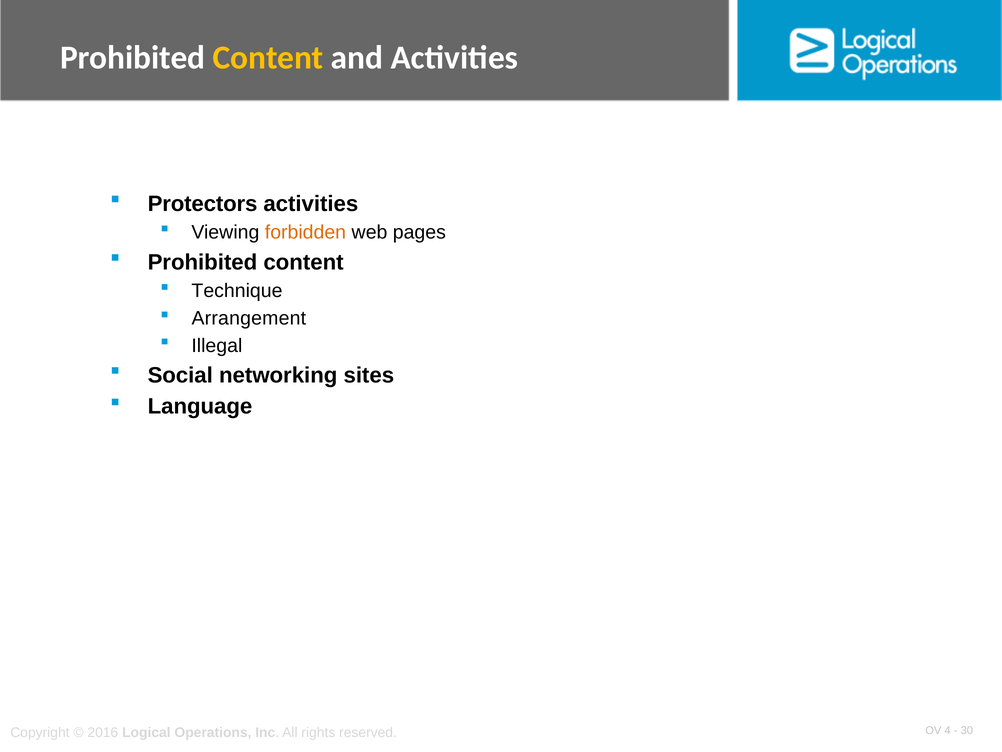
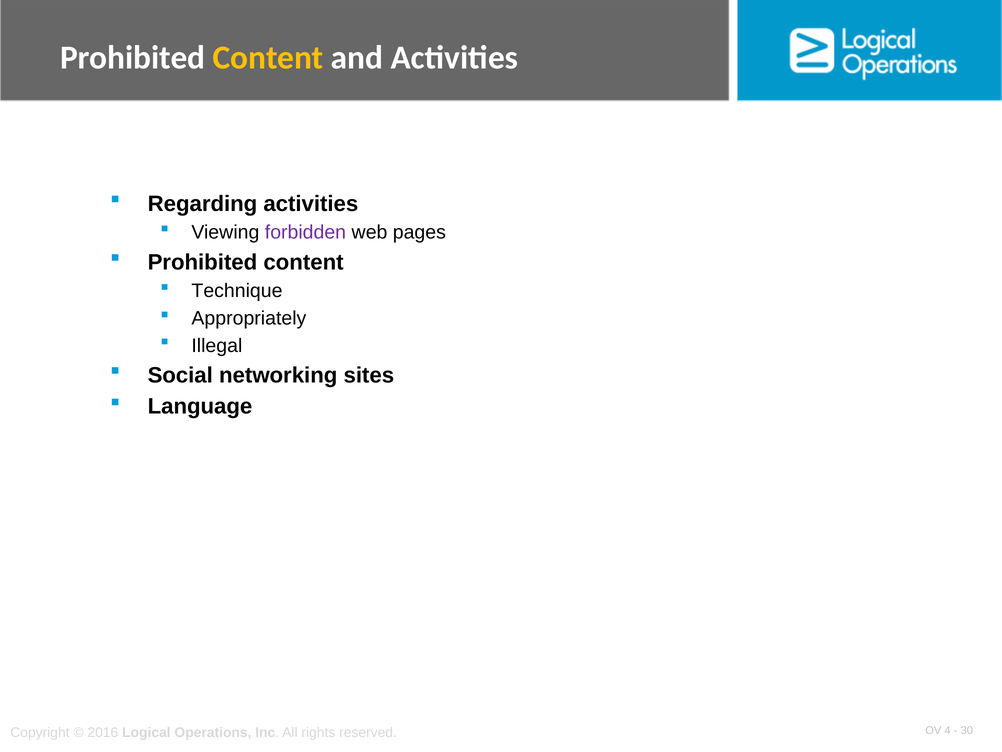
Protectors: Protectors -> Regarding
forbidden colour: orange -> purple
Arrangement: Arrangement -> Appropriately
